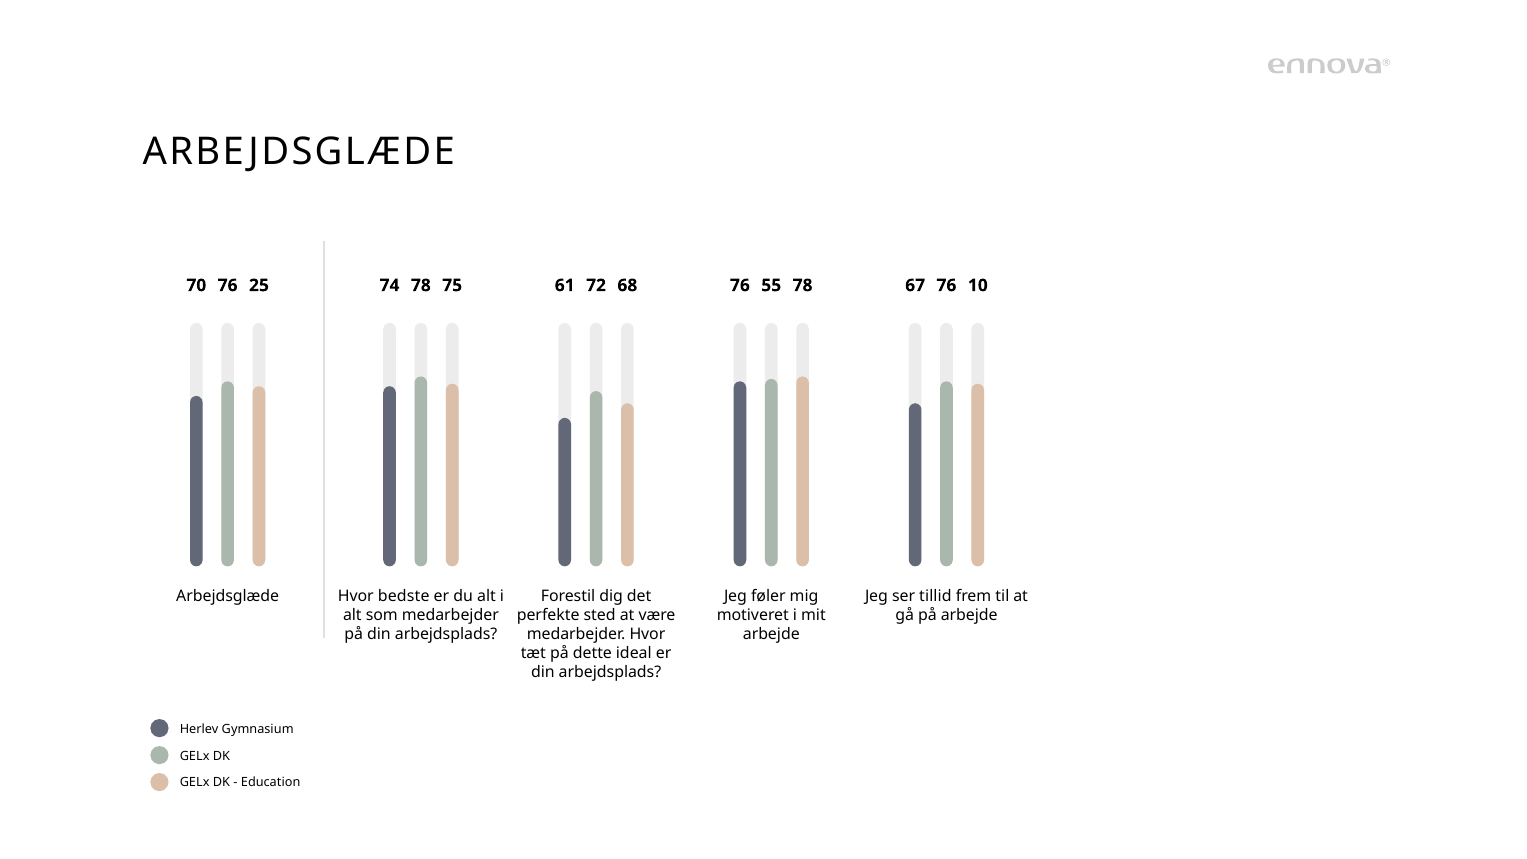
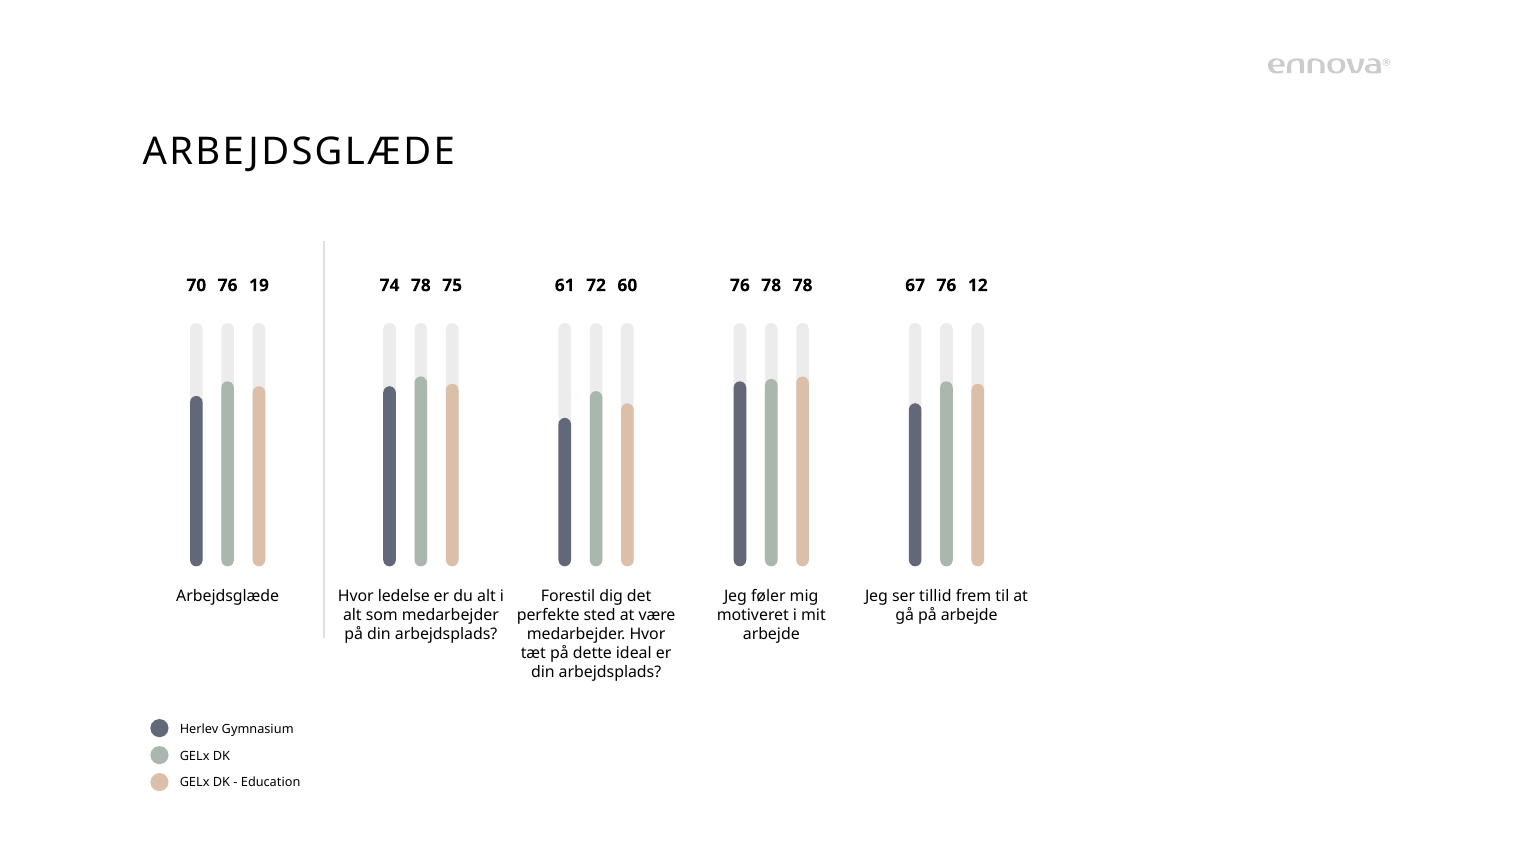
25: 25 -> 19
68: 68 -> 60
76 55: 55 -> 78
10: 10 -> 12
bedste: bedste -> ledelse
